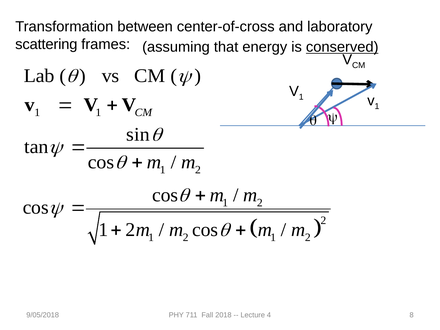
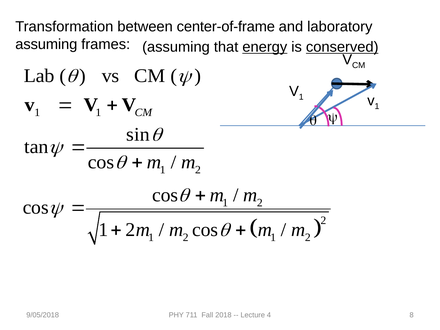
center-of-cross: center-of-cross -> center-of-frame
scattering at (46, 44): scattering -> assuming
energy underline: none -> present
